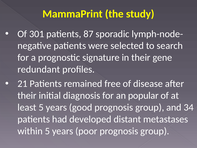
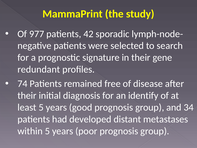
301: 301 -> 977
87: 87 -> 42
21: 21 -> 74
popular: popular -> identify
